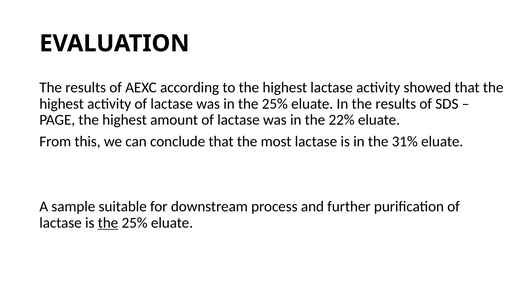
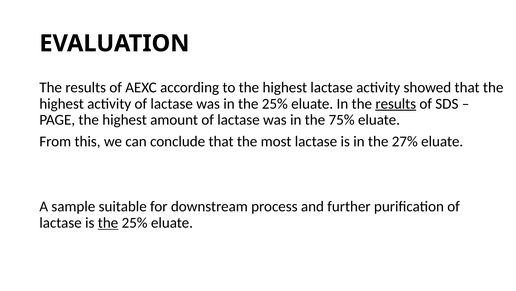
results at (396, 103) underline: none -> present
22%: 22% -> 75%
31%: 31% -> 27%
